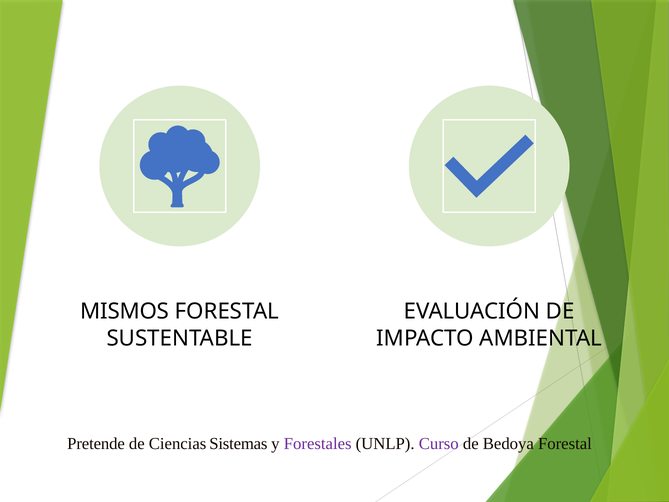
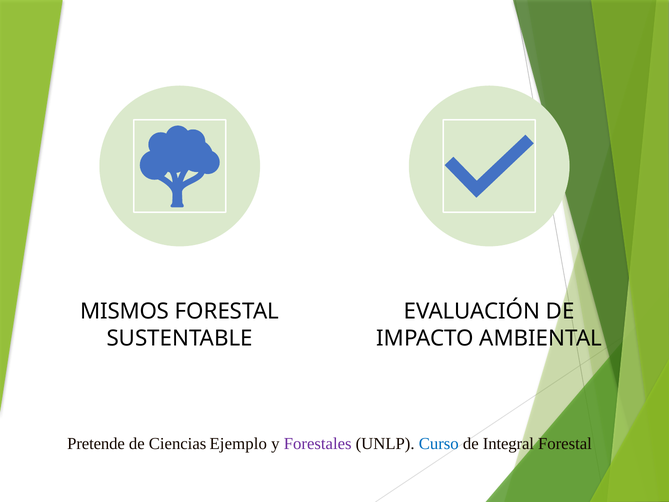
Sistemas: Sistemas -> Ejemplo
Curso colour: purple -> blue
Bedoya: Bedoya -> Integral
